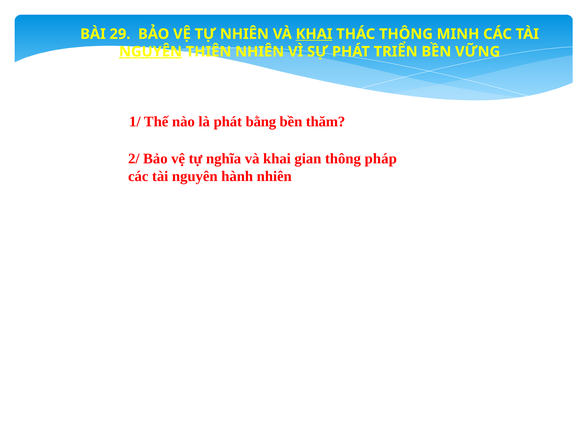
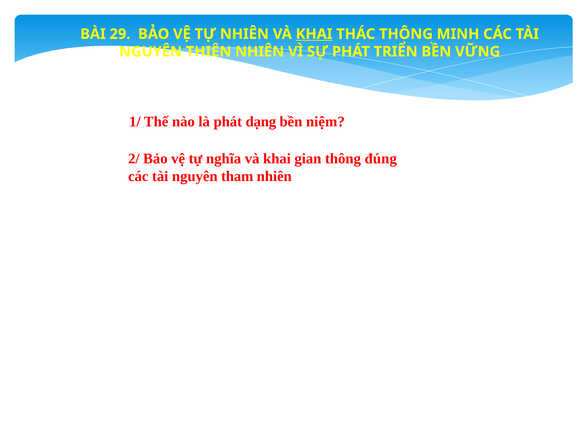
NGUYÊN at (151, 52) underline: present -> none
bằng: bằng -> dạng
thăm: thăm -> niệm
pháp: pháp -> đúng
hành: hành -> tham
